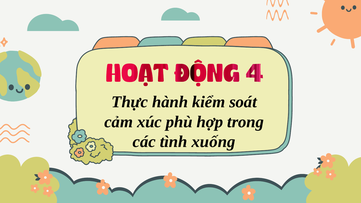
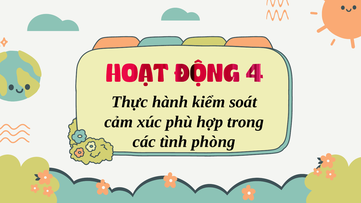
xuống: xuống -> phòng
